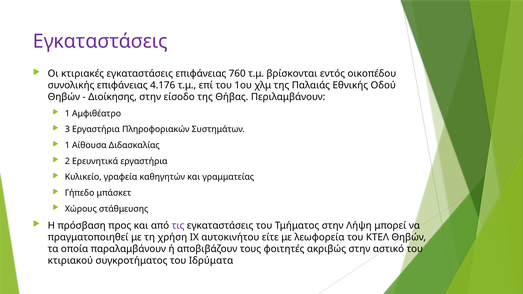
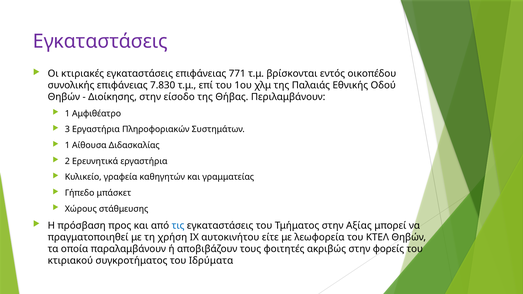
760: 760 -> 771
4.176: 4.176 -> 7.830
τις colour: purple -> blue
Λήψη: Λήψη -> Αξίας
αστικό: αστικό -> φορείς
